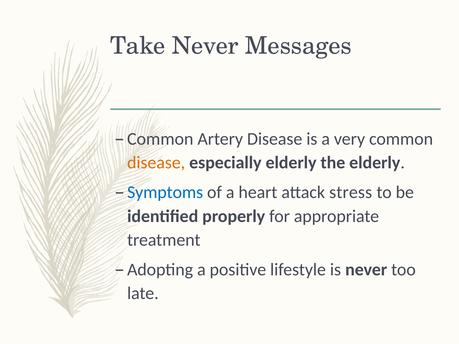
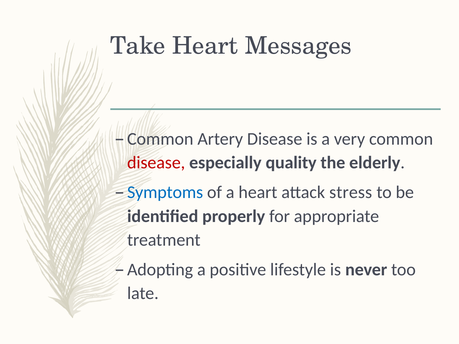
Take Never: Never -> Heart
disease at (156, 163) colour: orange -> red
especially elderly: elderly -> quality
